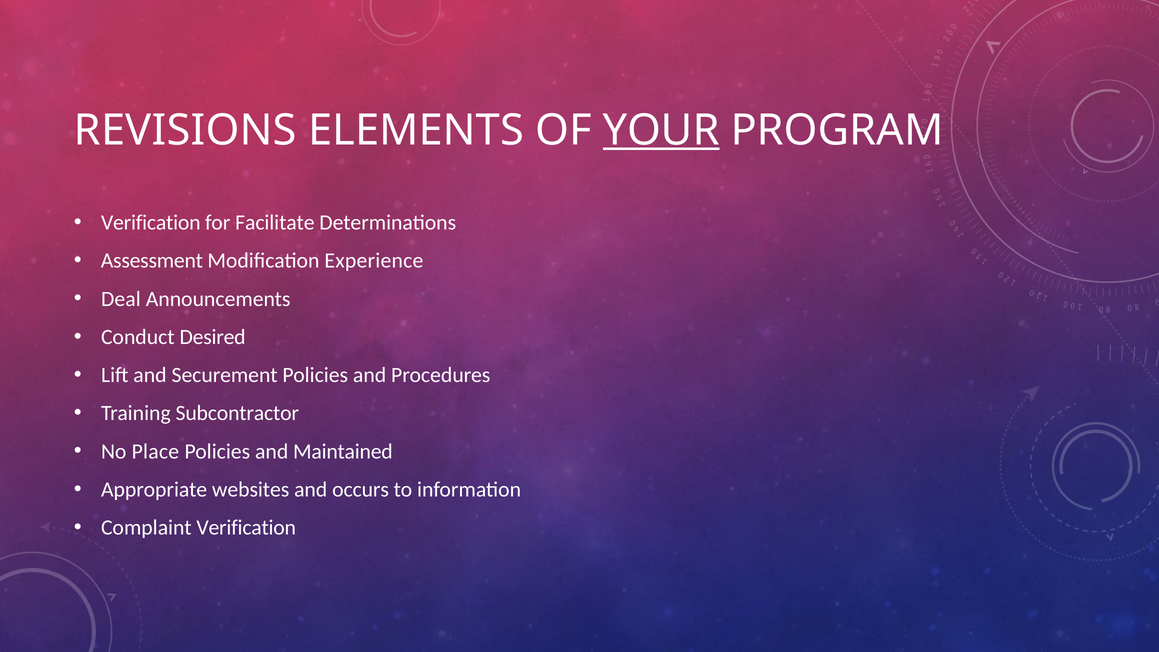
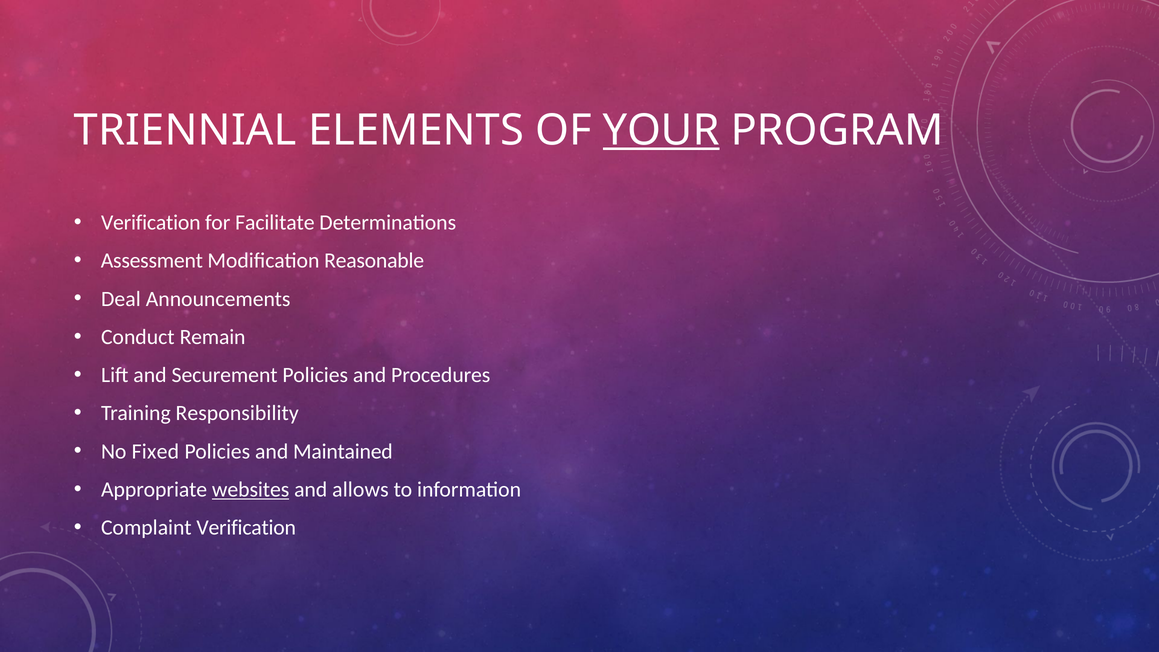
REVISIONS: REVISIONS -> TRIENNIAL
Experience: Experience -> Reasonable
Desired: Desired -> Remain
Subcontractor: Subcontractor -> Responsibility
Place: Place -> Fixed
websites underline: none -> present
occurs: occurs -> allows
